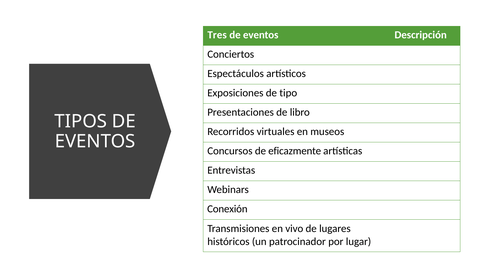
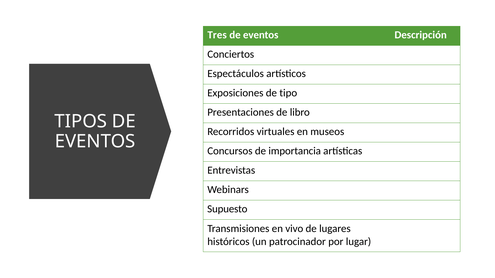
eficazmente: eficazmente -> importancia
Conexión: Conexión -> Supuesto
